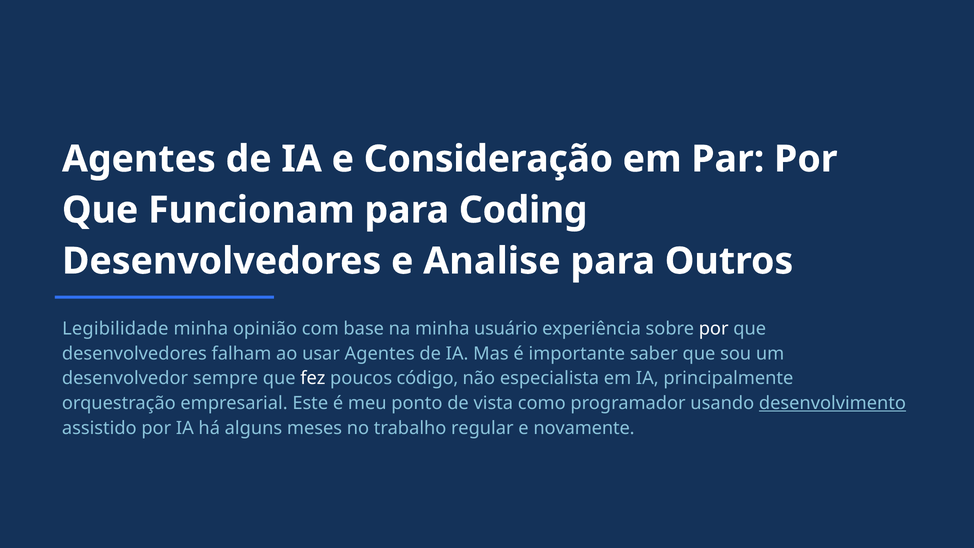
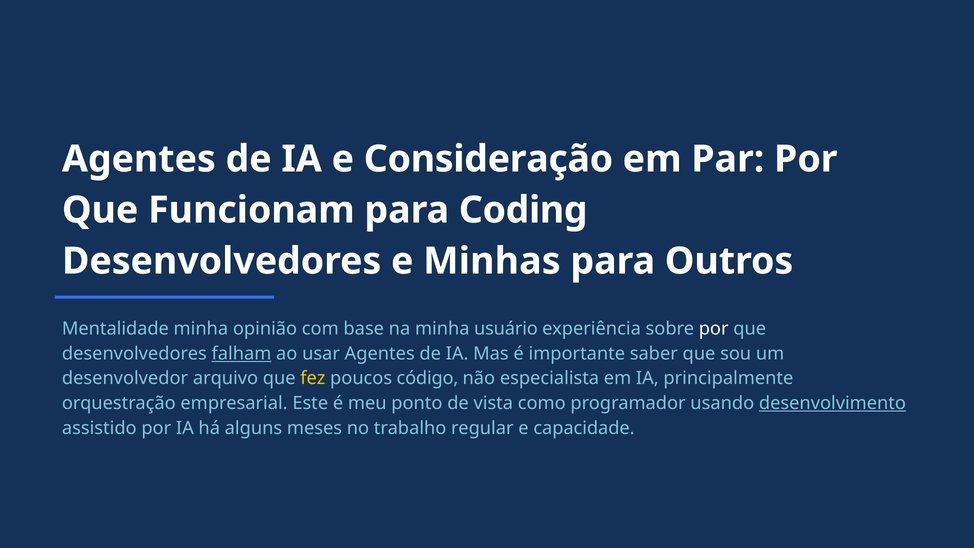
Analise: Analise -> Minhas
Legibilidade: Legibilidade -> Mentalidade
falham underline: none -> present
sempre: sempre -> arquivo
fez colour: white -> yellow
novamente: novamente -> capacidade
